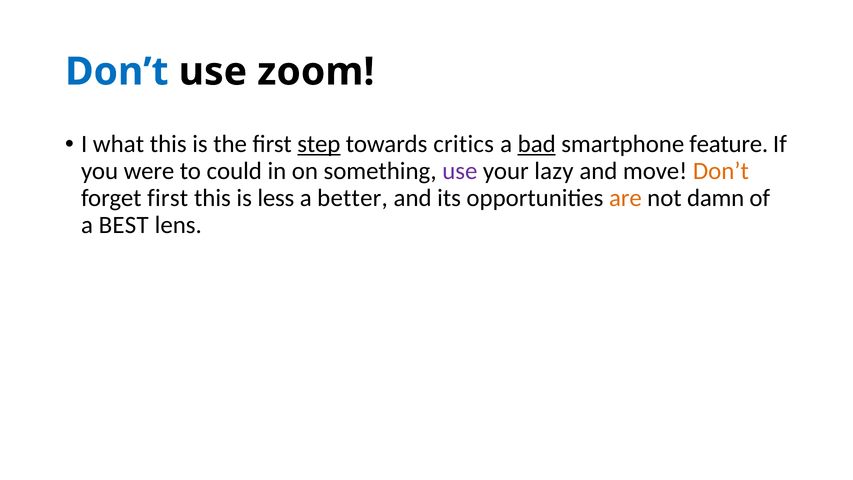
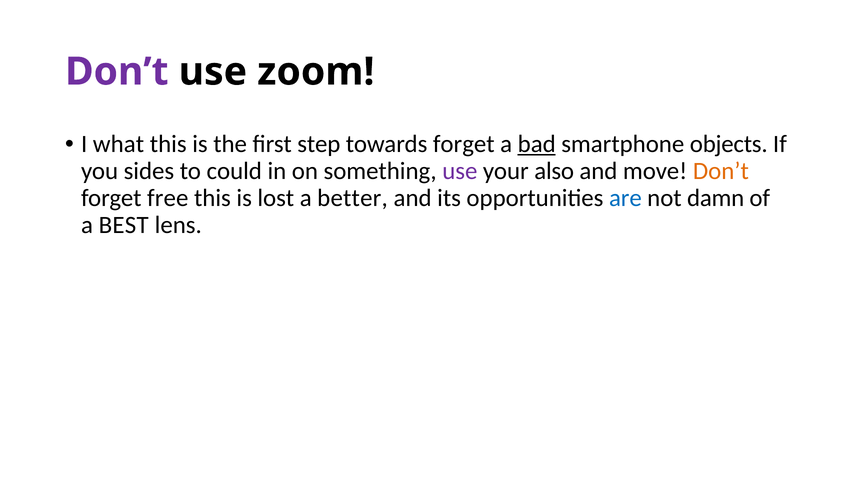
Don’t at (117, 72) colour: blue -> purple
step underline: present -> none
towards critics: critics -> forget
feature: feature -> objects
were: were -> sides
lazy: lazy -> also
forget first: first -> free
less: less -> lost
are colour: orange -> blue
